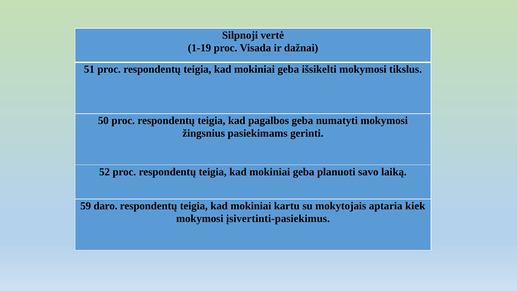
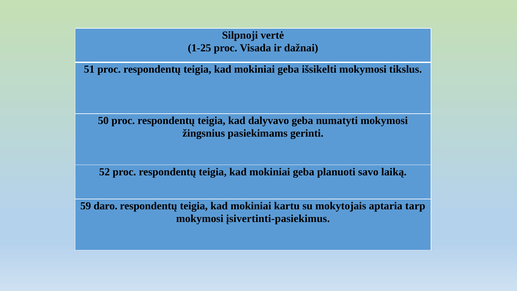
1-19: 1-19 -> 1-25
pagalbos: pagalbos -> dalyvavo
kiek: kiek -> tarp
